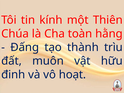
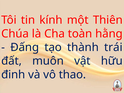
trìu: trìu -> trái
hoạt: hoạt -> thao
